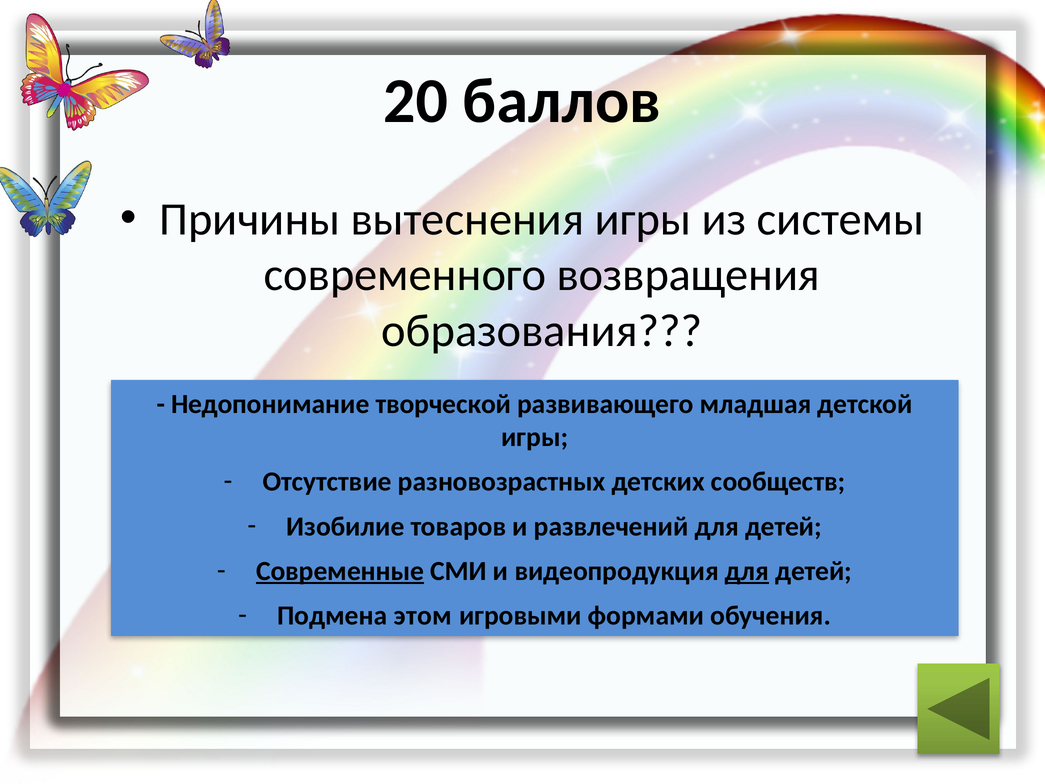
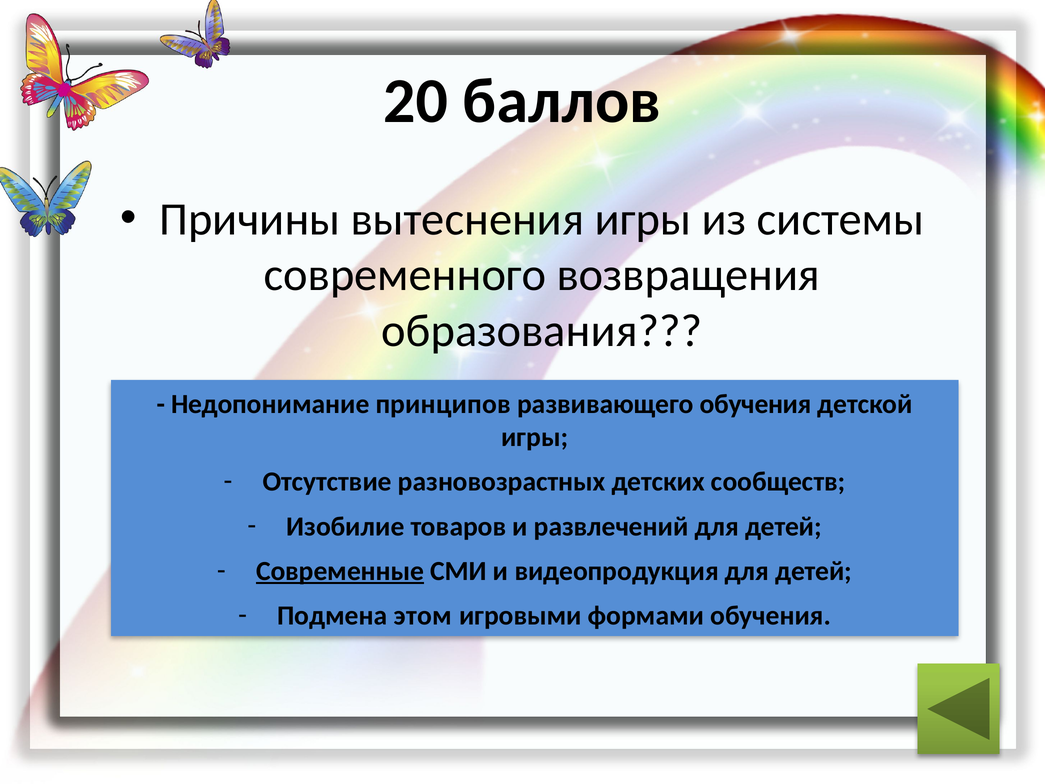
творческой: творческой -> принципов
развивающего младшая: младшая -> обучения
для at (747, 571) underline: present -> none
